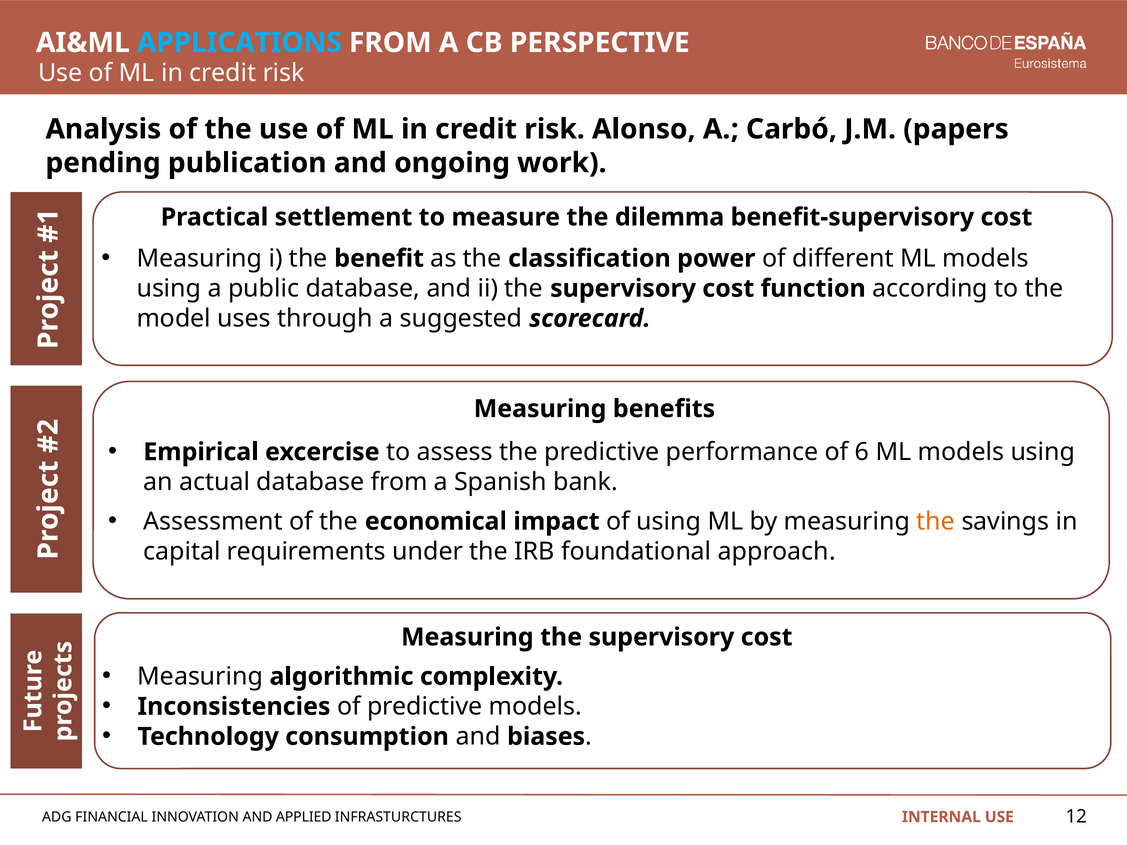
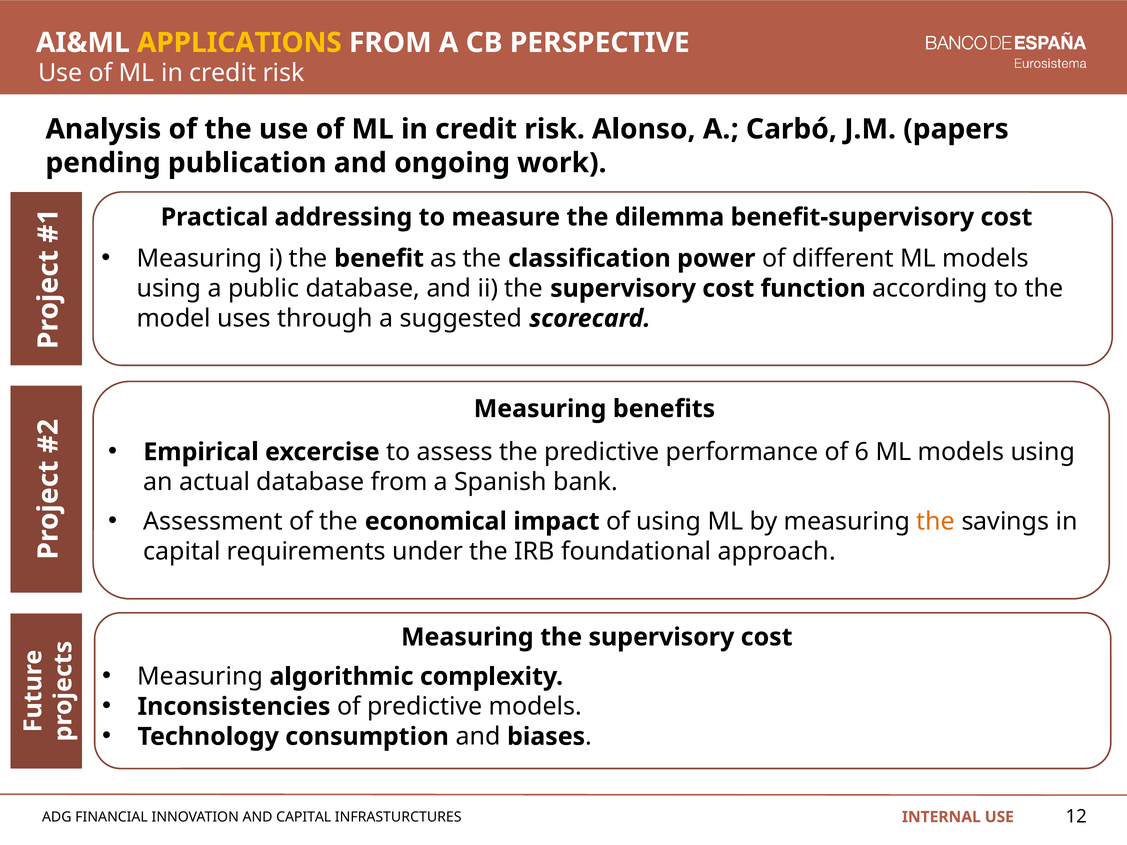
APPLICATIONS colour: light blue -> yellow
settlement: settlement -> addressing
AND APPLIED: APPLIED -> CAPITAL
